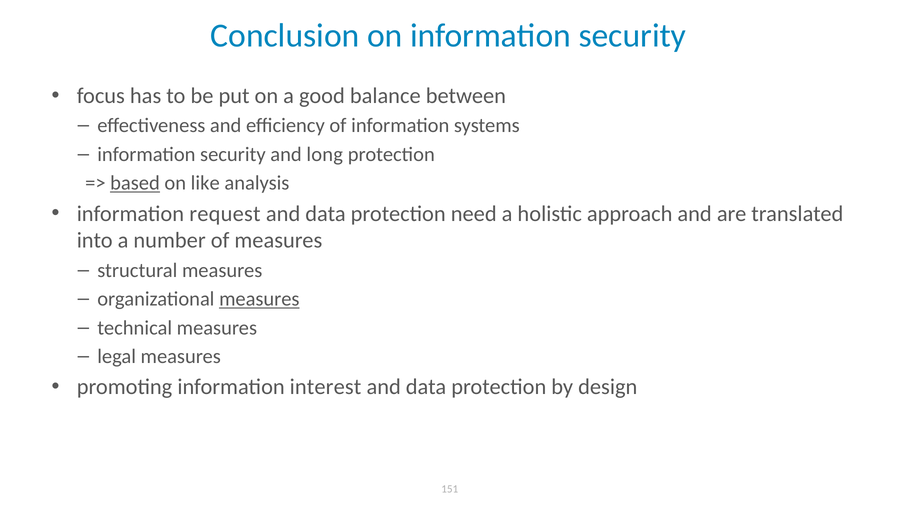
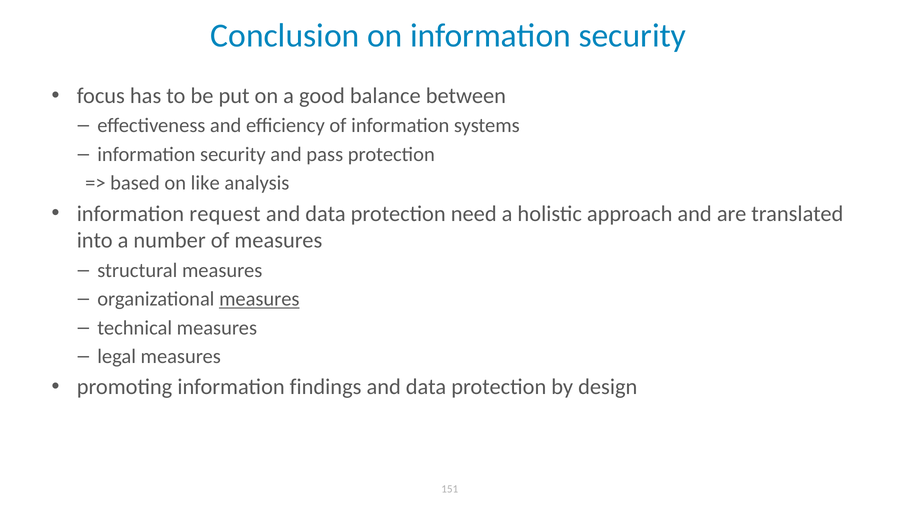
long: long -> pass
based underline: present -> none
interest: interest -> findings
